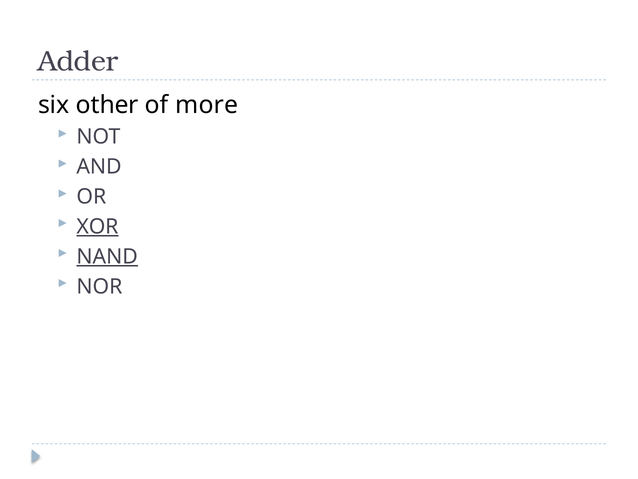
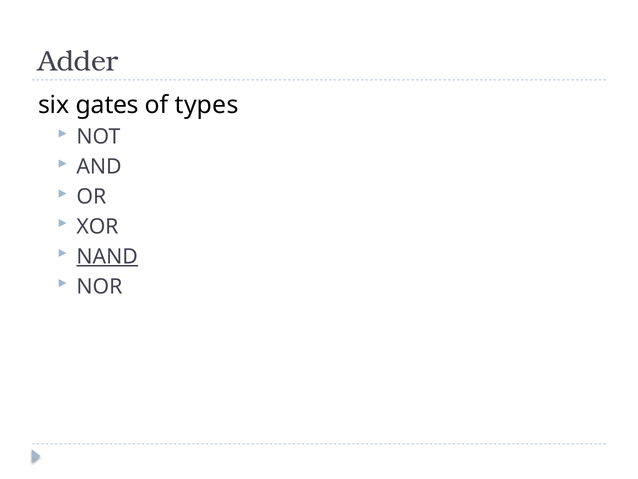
other: other -> gates
more: more -> types
XOR underline: present -> none
